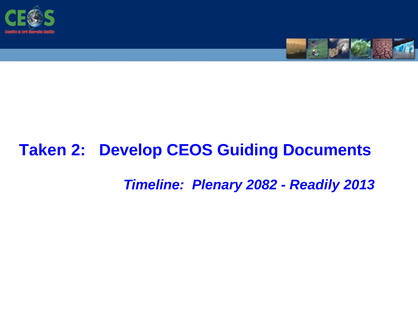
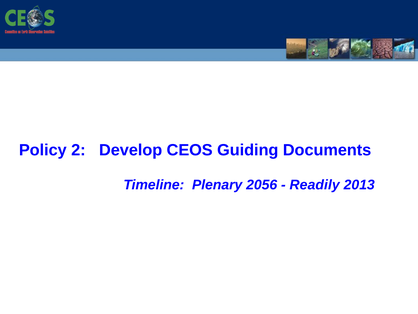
Taken: Taken -> Policy
2082: 2082 -> 2056
